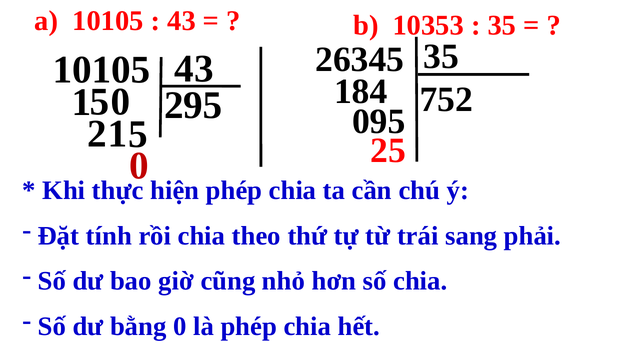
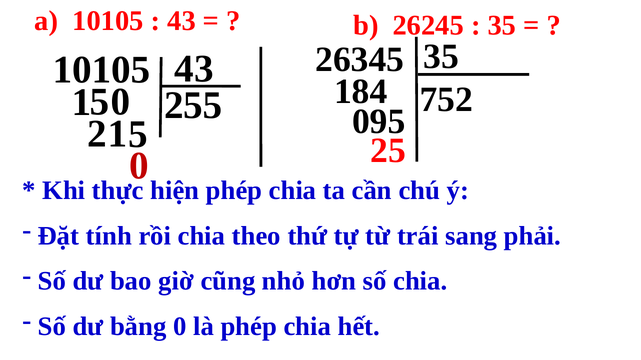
10353: 10353 -> 26245
9 at (193, 106): 9 -> 5
